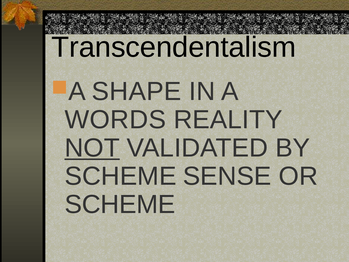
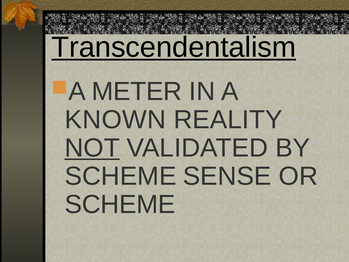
Transcendentalism underline: none -> present
SHAPE: SHAPE -> METER
WORDS: WORDS -> KNOWN
